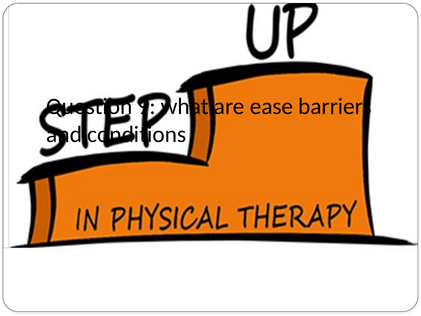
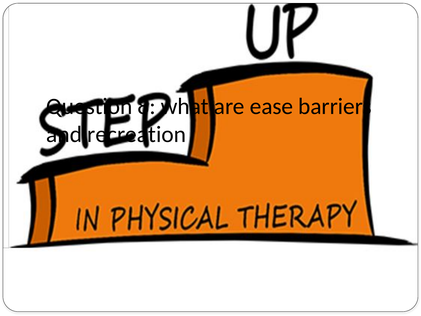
9: 9 -> 8
conditions: conditions -> recreation
